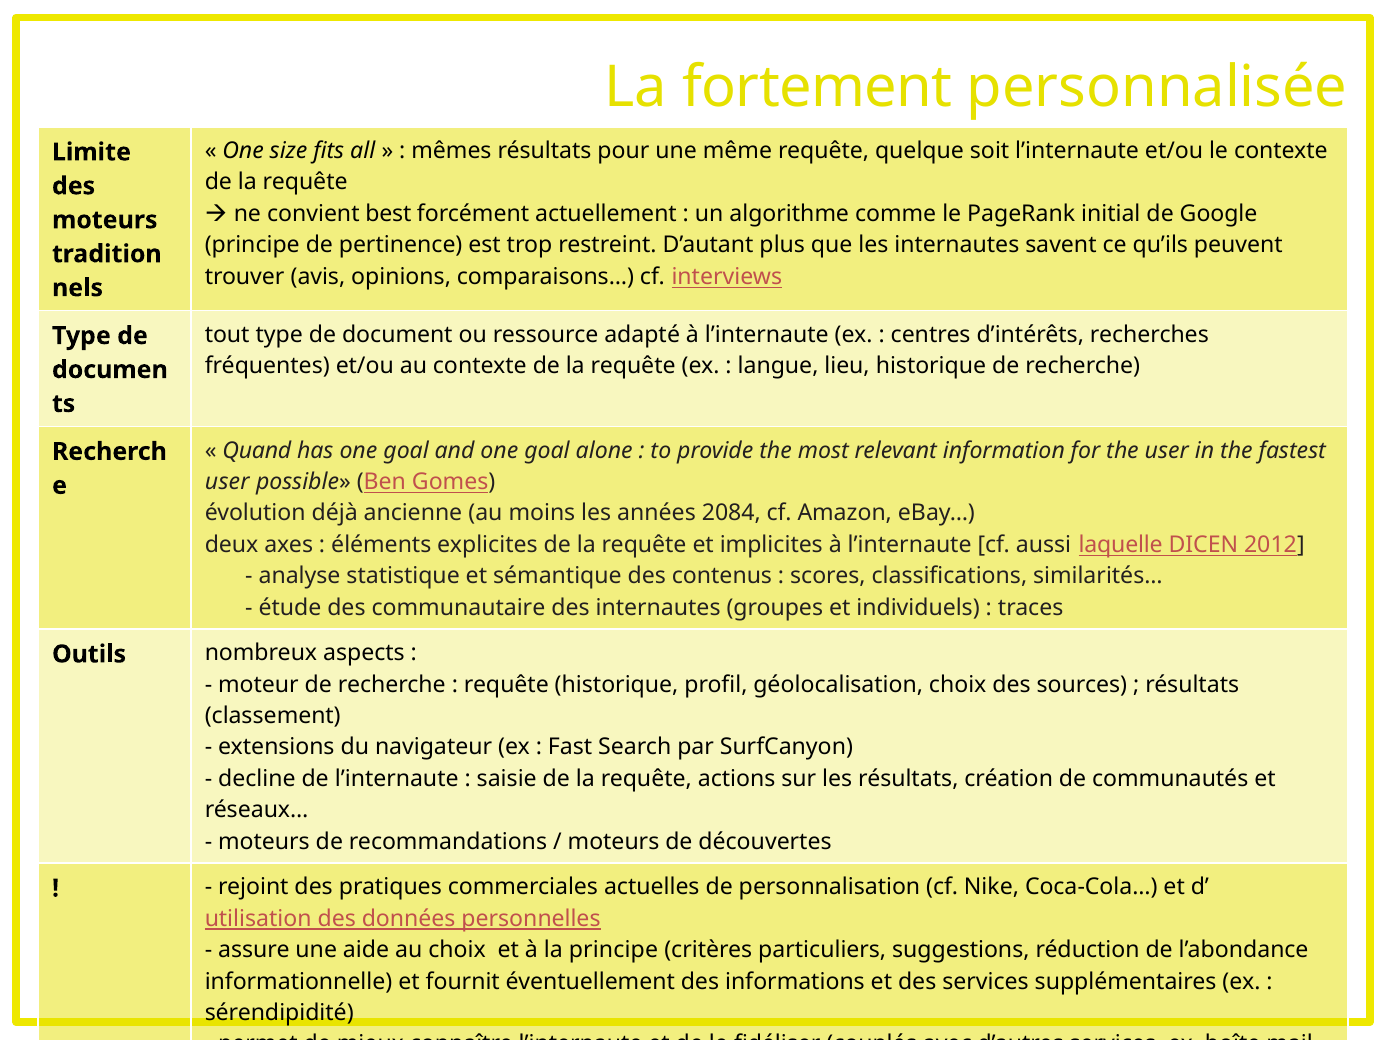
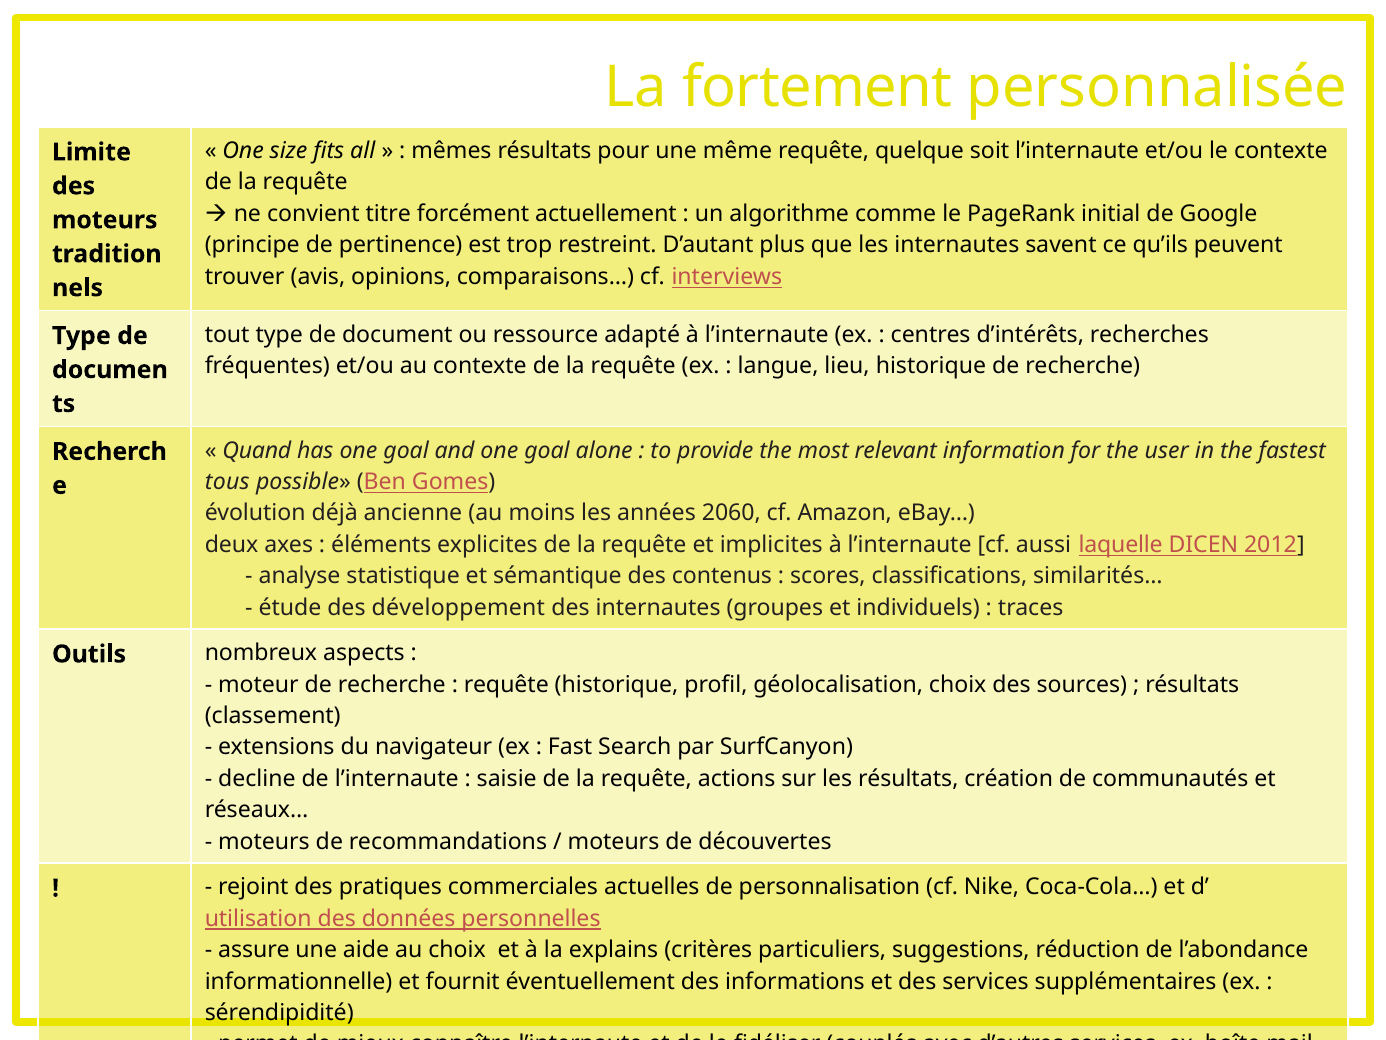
best: best -> titre
user at (227, 482): user -> tous
2084: 2084 -> 2060
communautaire: communautaire -> développement
la principe: principe -> explains
